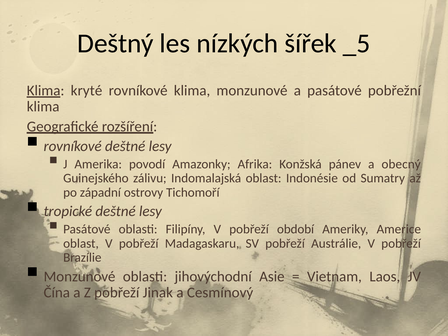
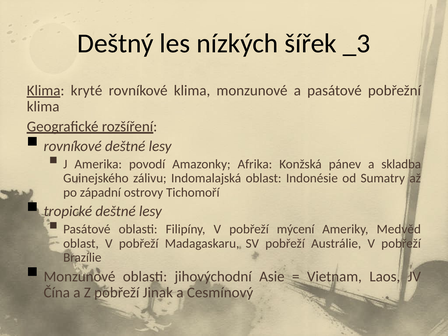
_5: _5 -> _3
obecný: obecný -> skladba
období: období -> mýcení
Americe: Americe -> Medvěd
